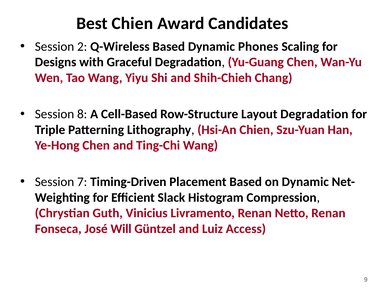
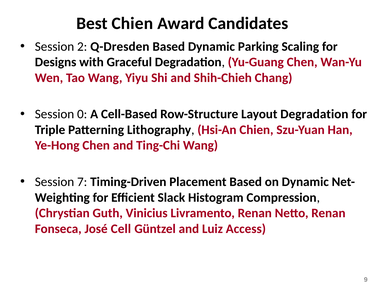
Q-Wireless: Q-Wireless -> Q-Dresden
Phones: Phones -> Parking
8: 8 -> 0
Will: Will -> Cell
